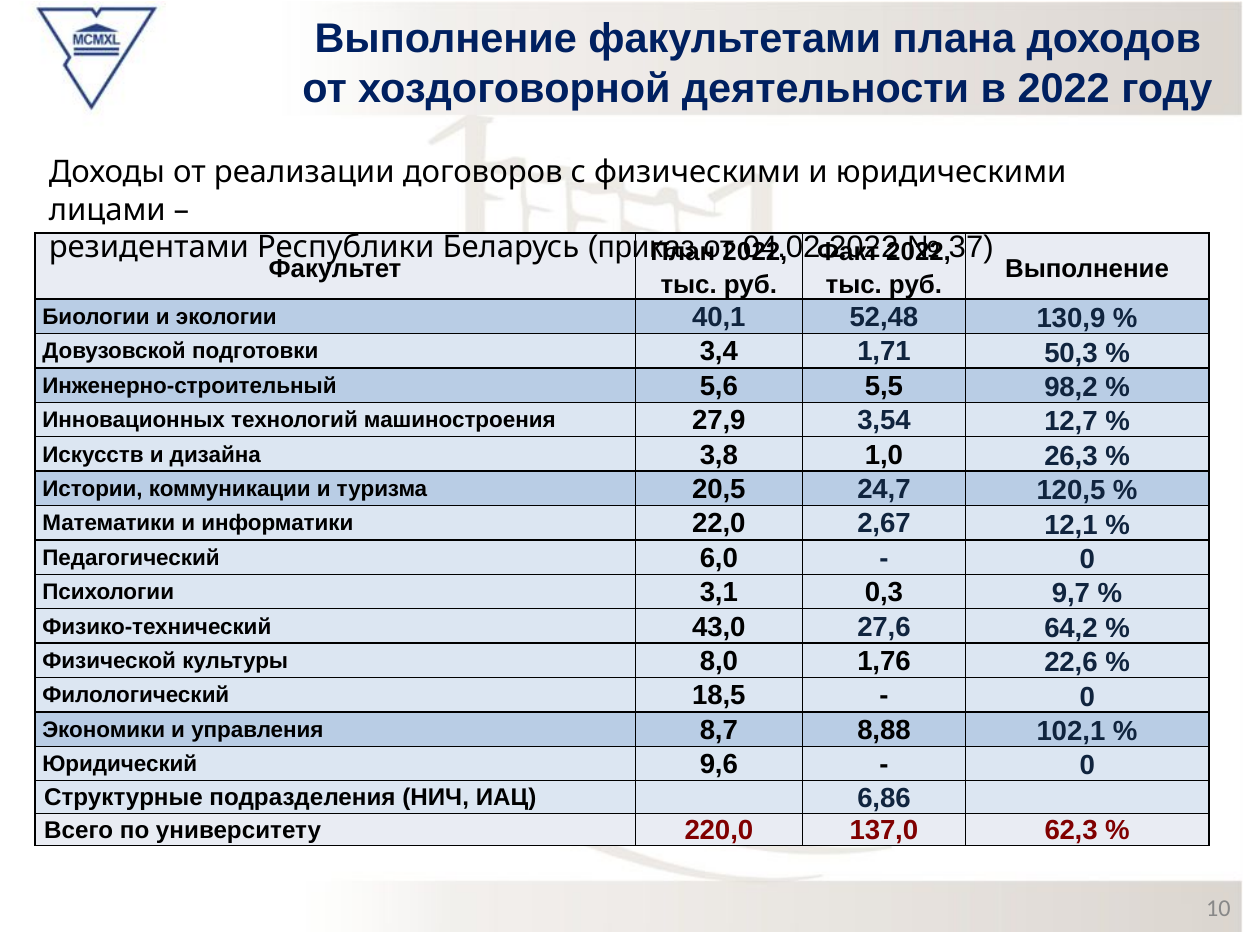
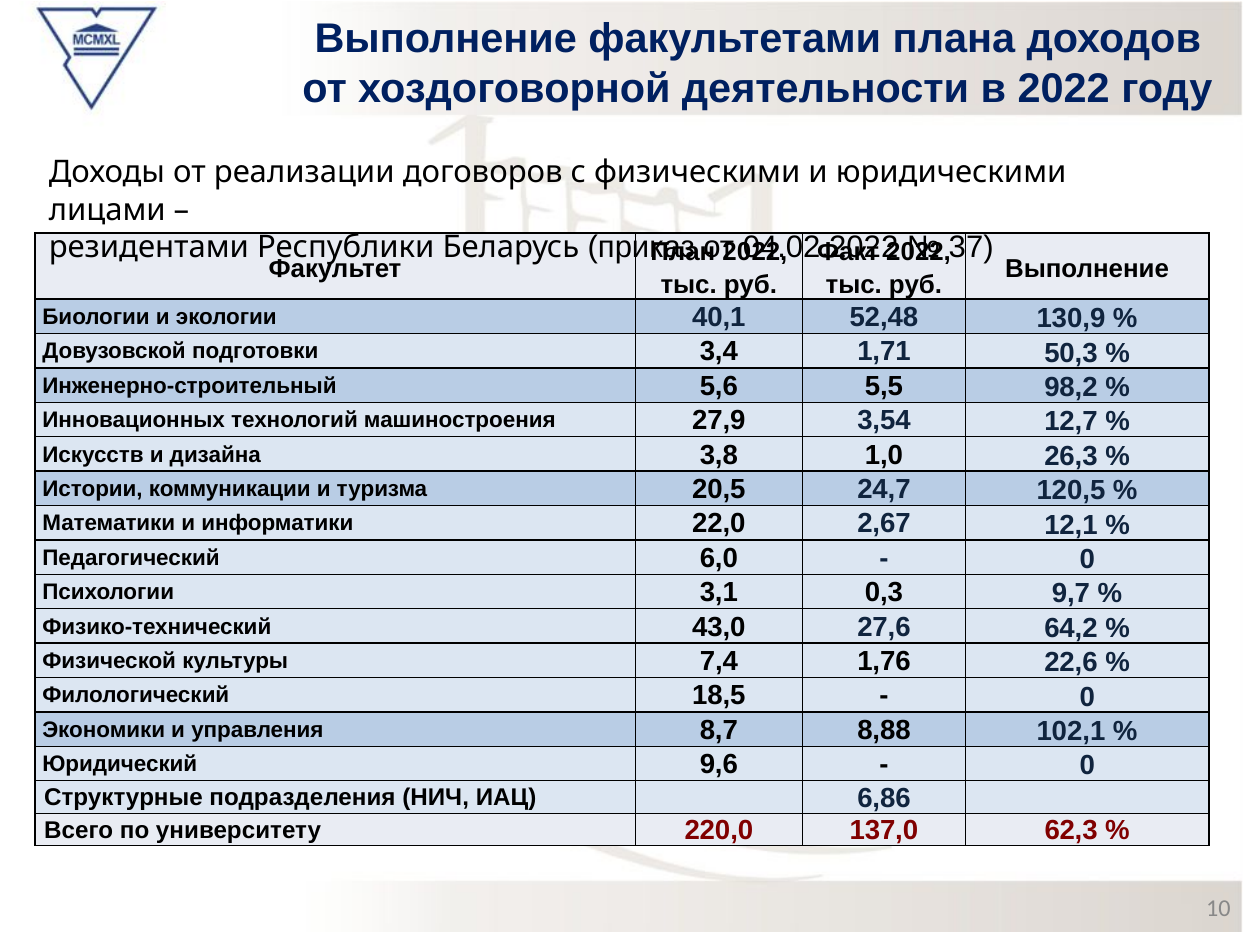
8,0: 8,0 -> 7,4
